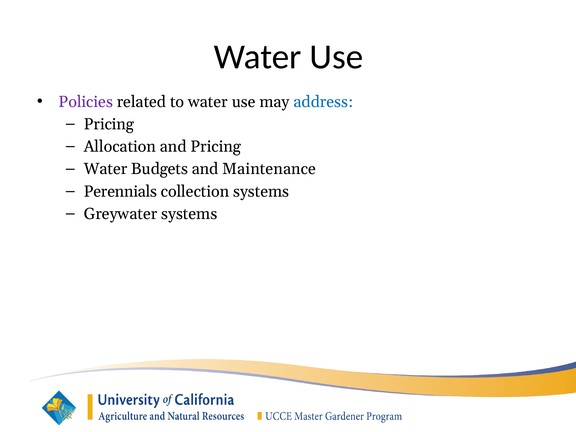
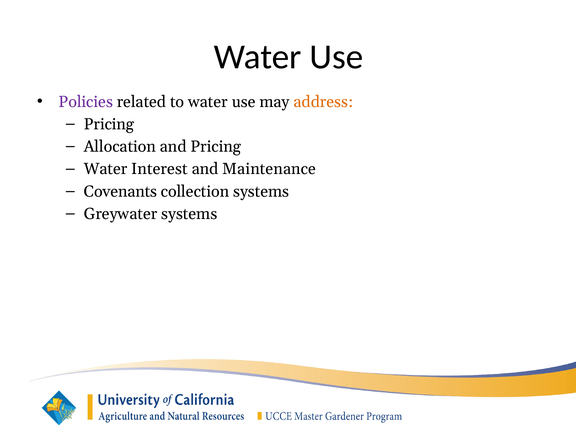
address colour: blue -> orange
Budgets: Budgets -> Interest
Perennials: Perennials -> Covenants
